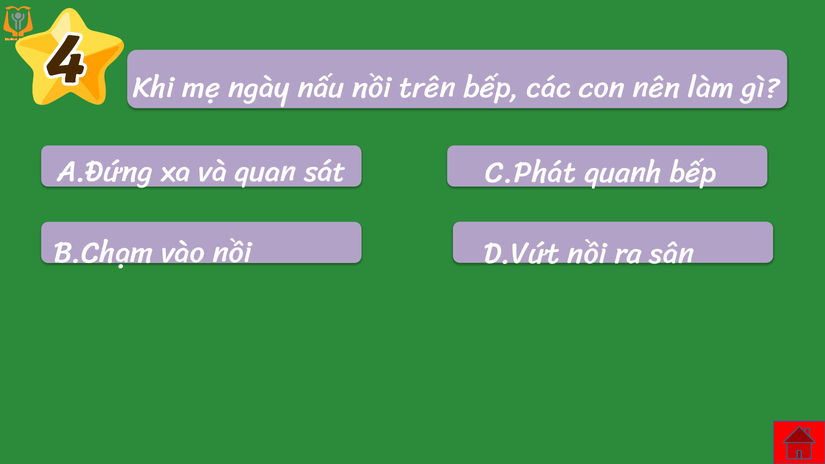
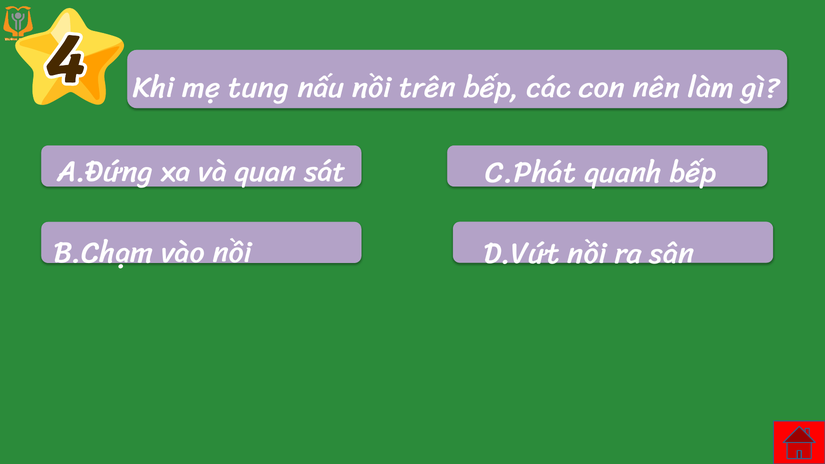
ngày: ngày -> tung
